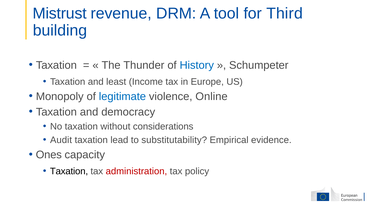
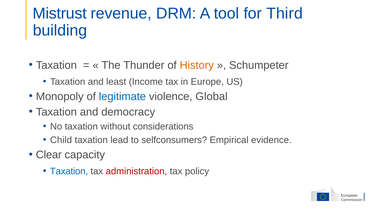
History colour: blue -> orange
Online: Online -> Global
Audit: Audit -> Child
substitutability: substitutability -> selfconsumers
Ones: Ones -> Clear
Taxation at (69, 172) colour: black -> blue
